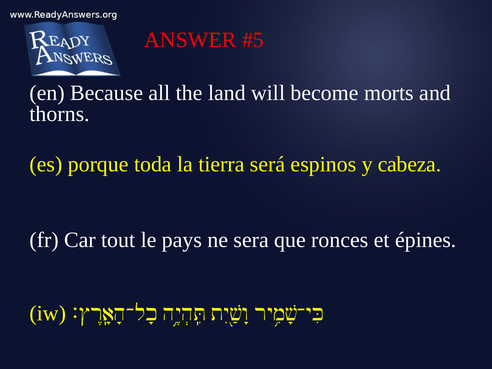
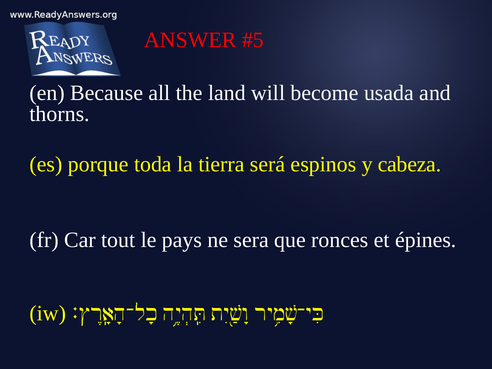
morts: morts -> usada
